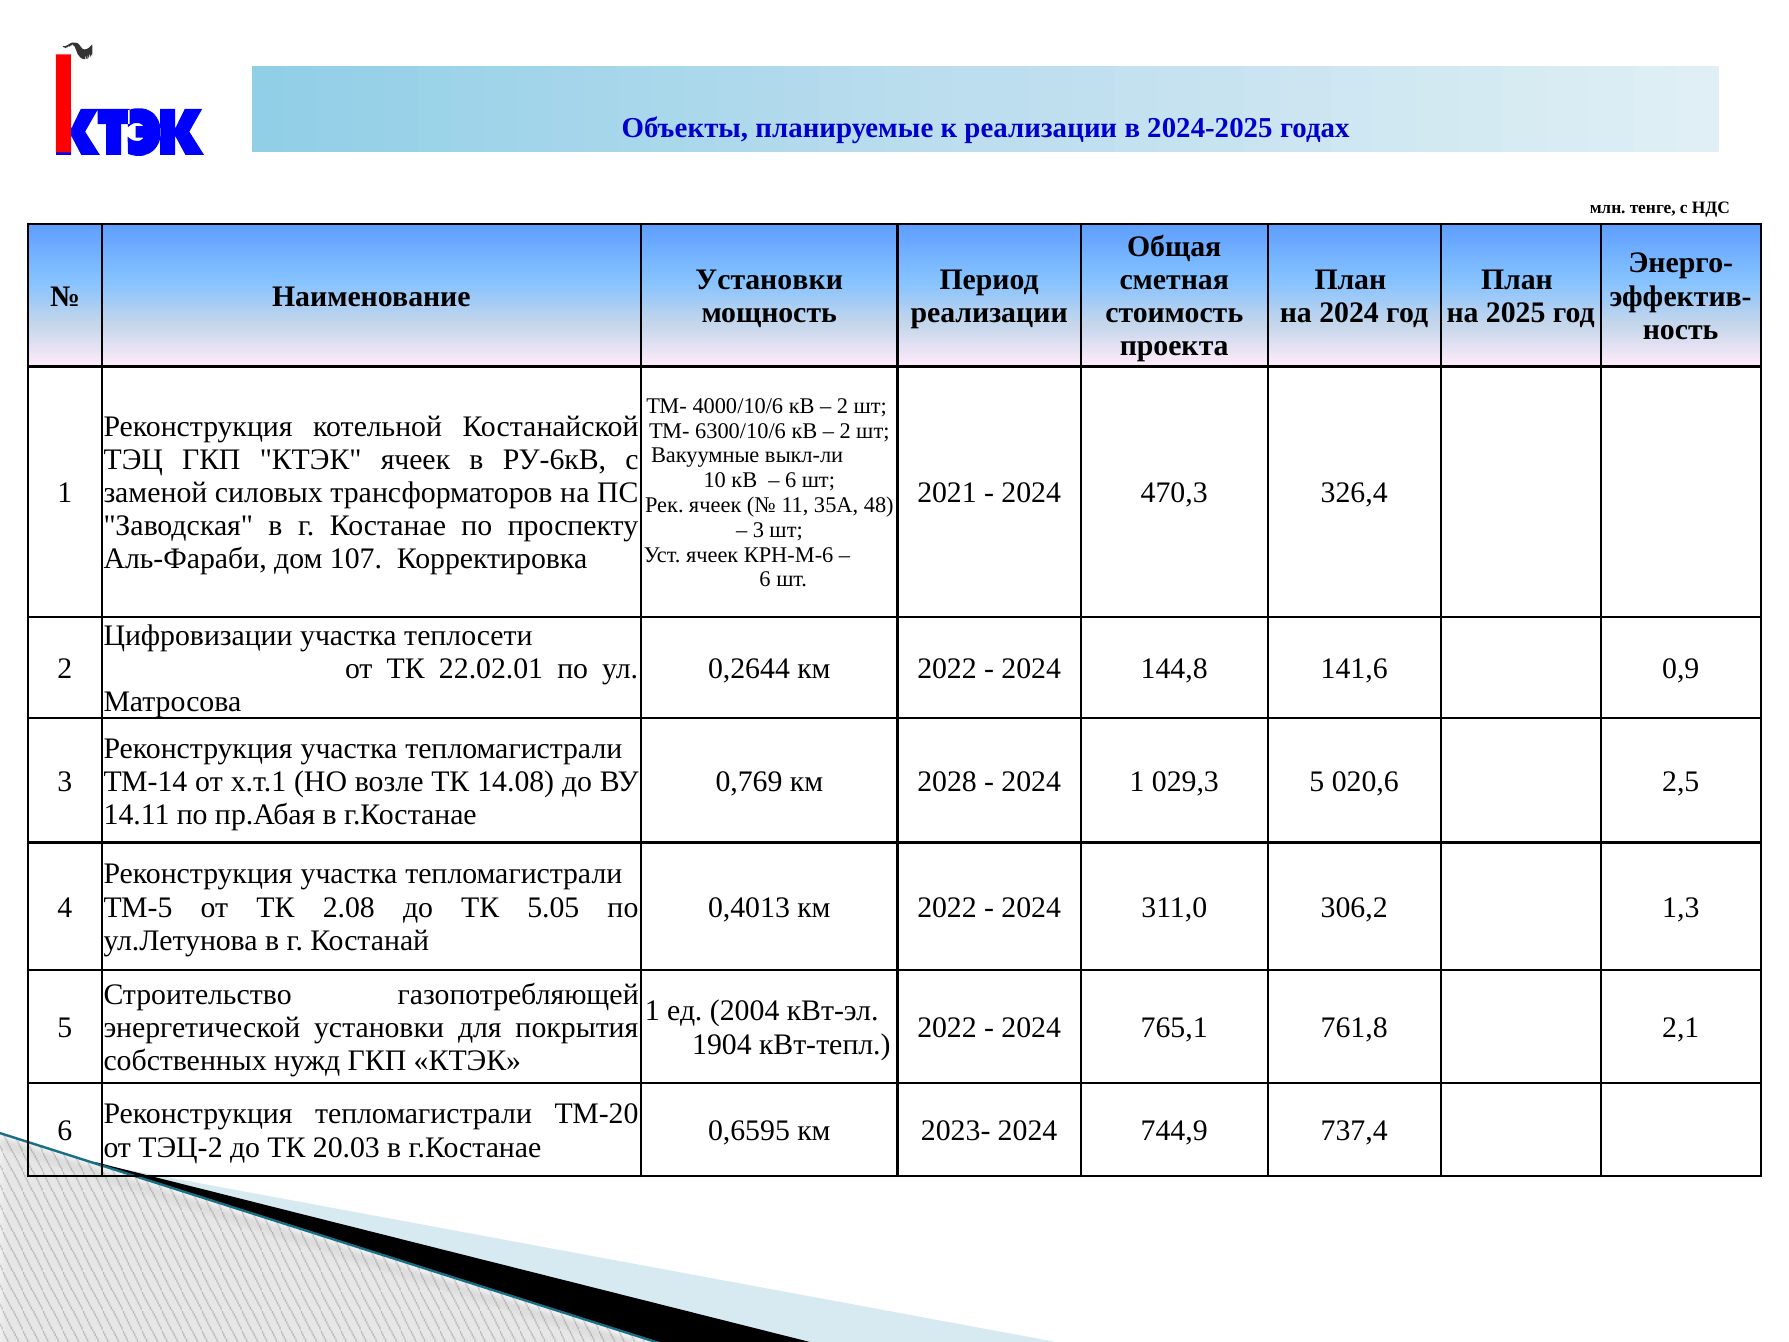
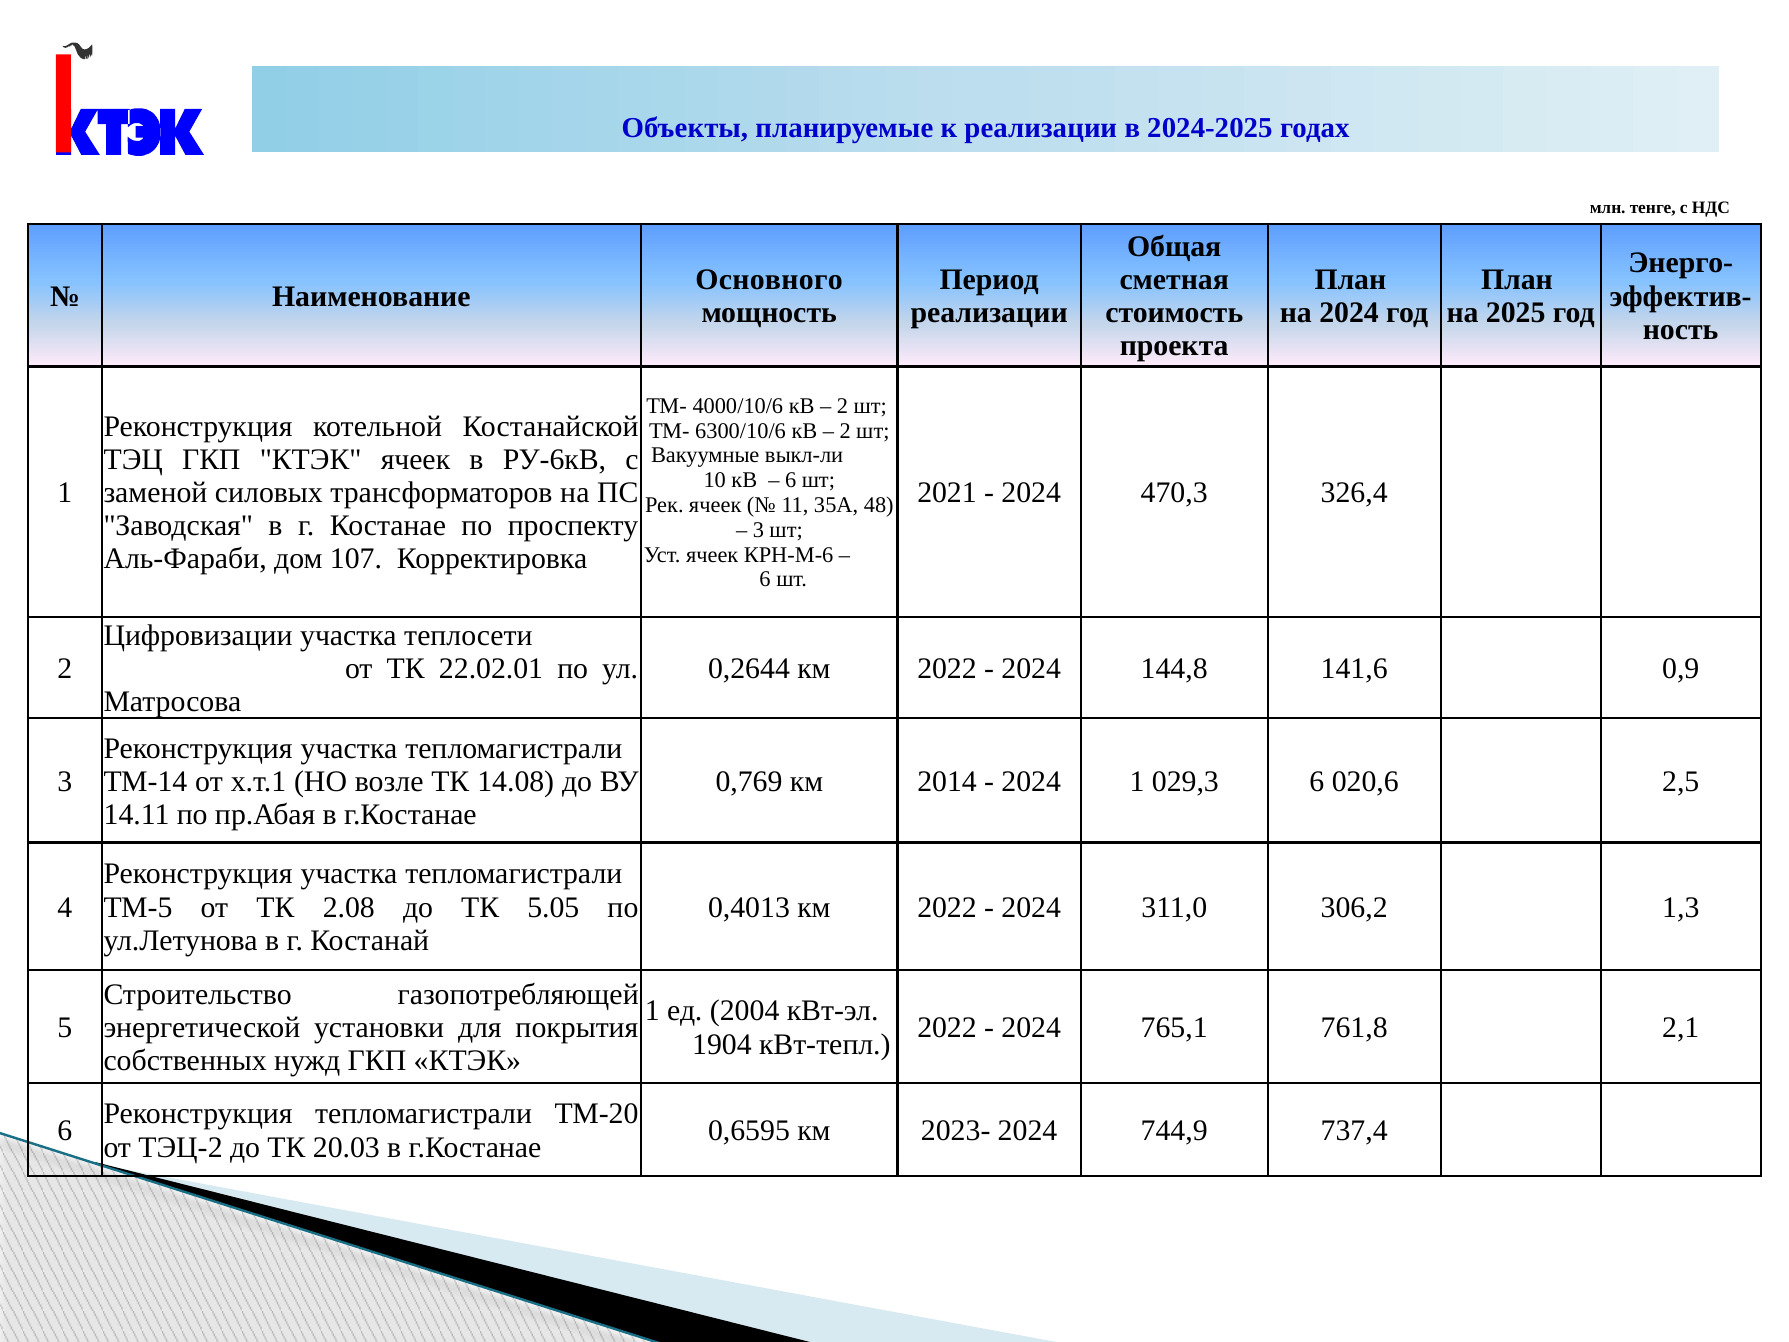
Установки at (769, 280): Установки -> Основного
2028: 2028 -> 2014
029,3 5: 5 -> 6
